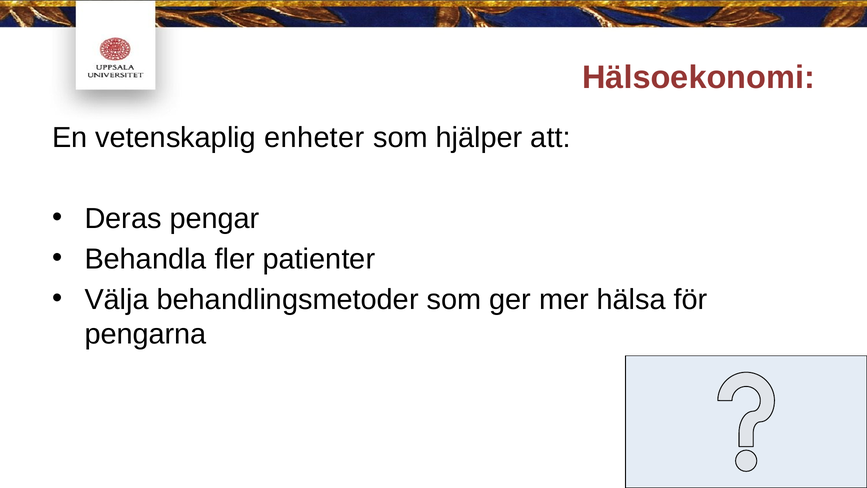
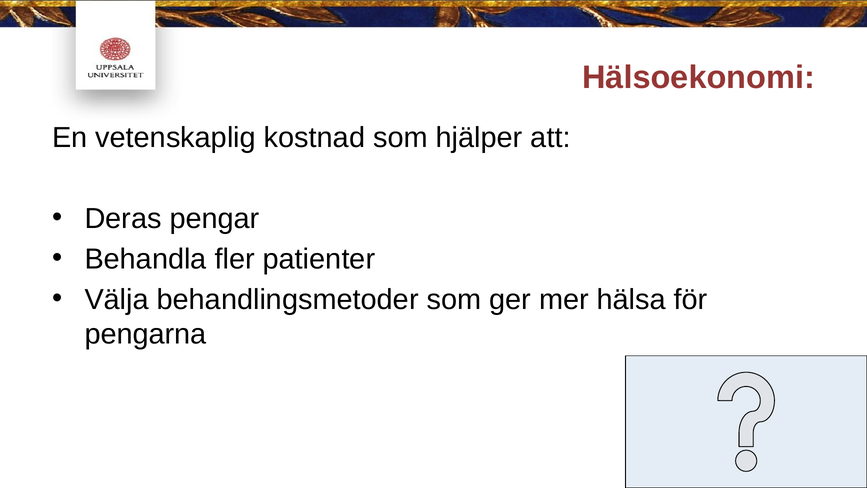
enheter: enheter -> kostnad
